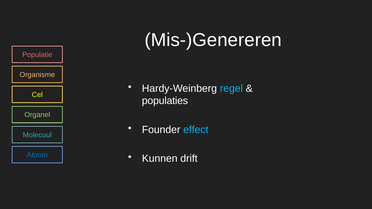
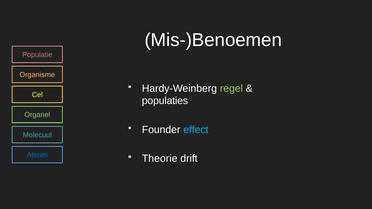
Mis-)Genereren: Mis-)Genereren -> Mis-)Benoemen
regel colour: light blue -> light green
Kunnen: Kunnen -> Theorie
